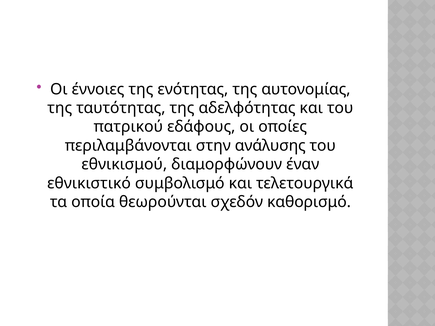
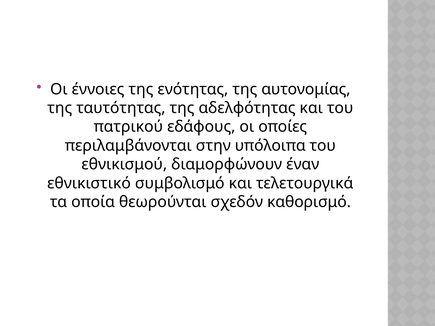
ανάλυσης: ανάλυσης -> υπόλοιπα
